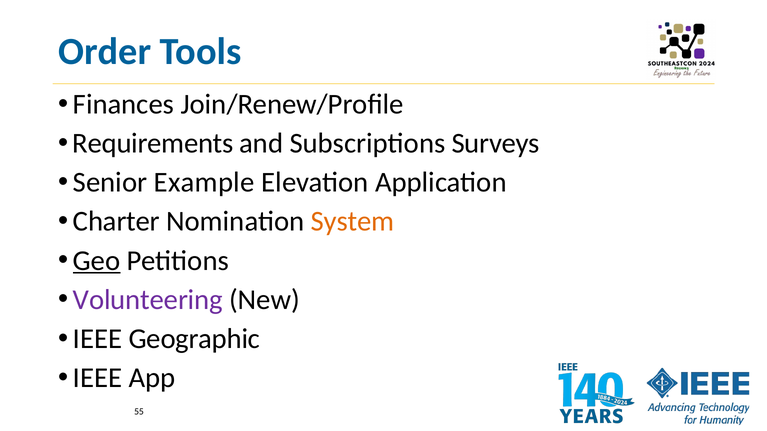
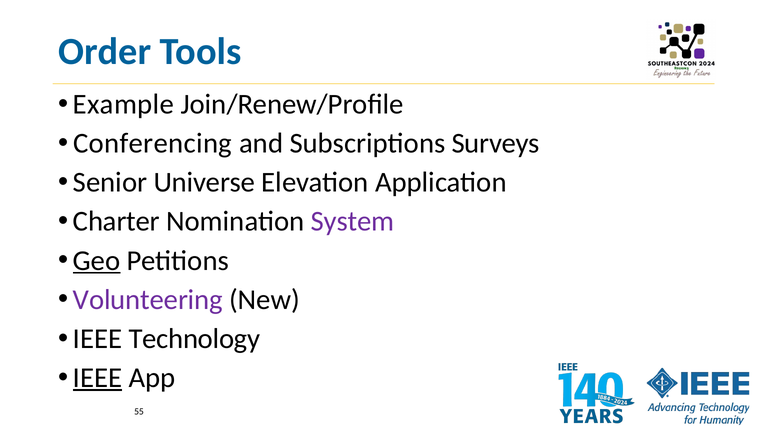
Finances: Finances -> Example
Requirements: Requirements -> Conferencing
Example: Example -> Universe
System colour: orange -> purple
Geographic: Geographic -> Technology
IEEE at (98, 378) underline: none -> present
